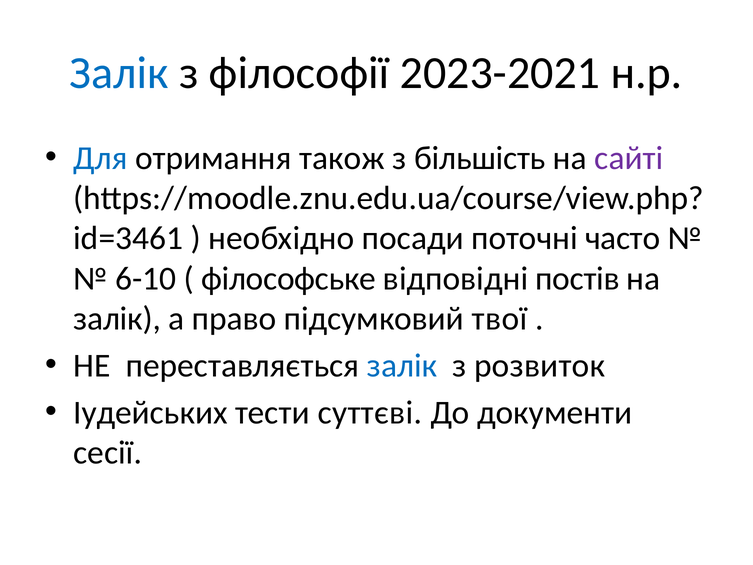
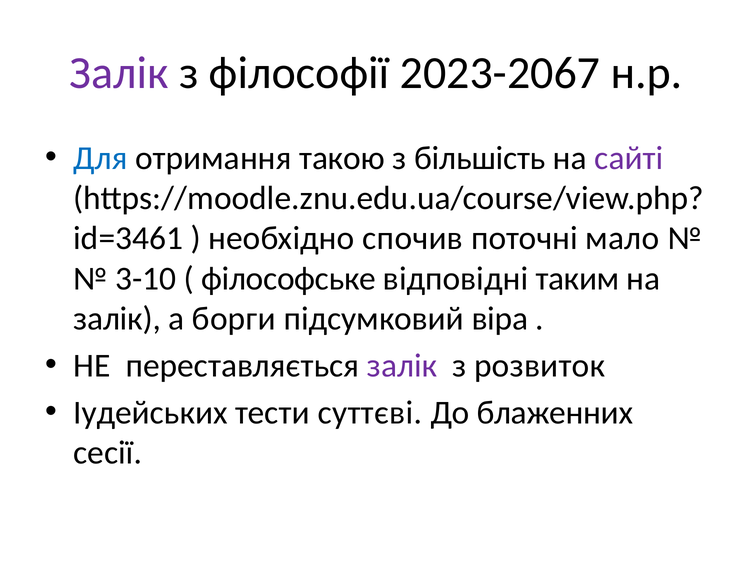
Залік at (119, 73) colour: blue -> purple
2023-2021: 2023-2021 -> 2023-2067
також: також -> такою
посади: посади -> спочив
часто: часто -> мало
6-10: 6-10 -> 3-10
постів: постів -> таким
право: право -> борги
твої: твої -> віра
залік at (402, 365) colour: blue -> purple
документи: документи -> блаженних
